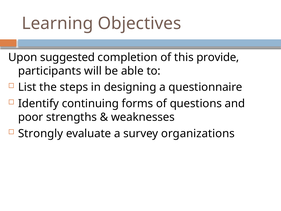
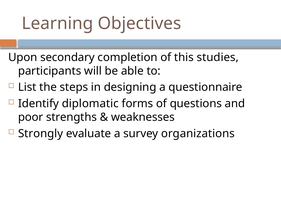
suggested: suggested -> secondary
provide: provide -> studies
continuing: continuing -> diplomatic
